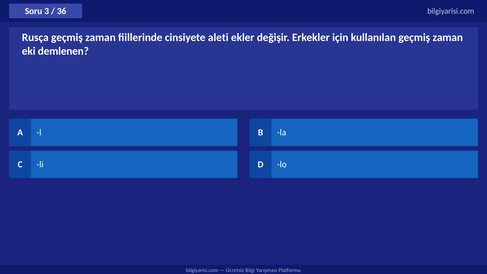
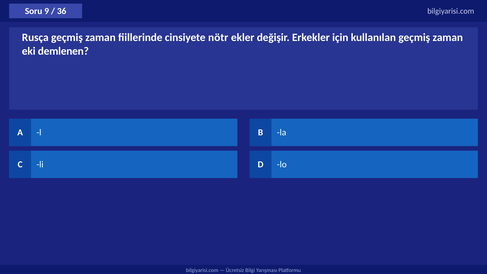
3: 3 -> 9
aleti: aleti -> nötr
